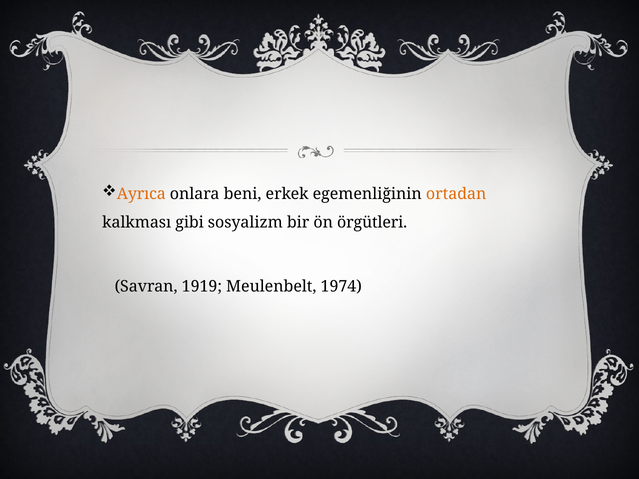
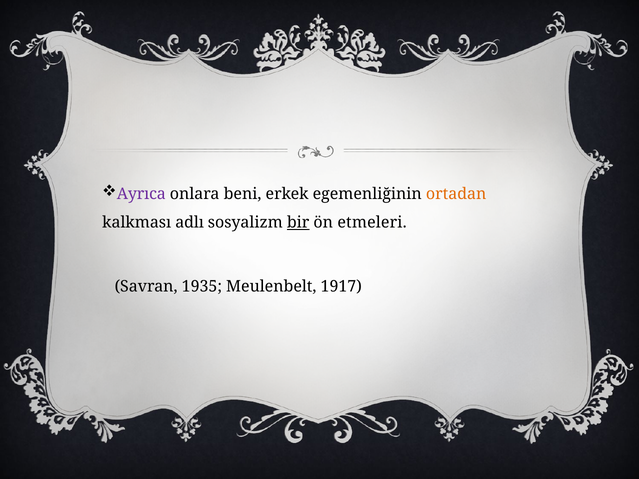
Ayrıca colour: orange -> purple
gibi: gibi -> adlı
bir underline: none -> present
örgütleri: örgütleri -> etmeleri
1919: 1919 -> 1935
1974: 1974 -> 1917
